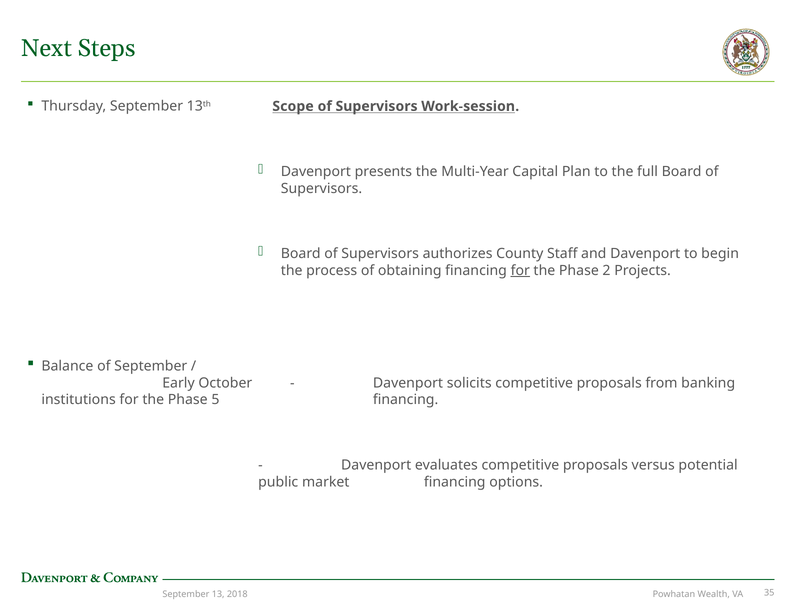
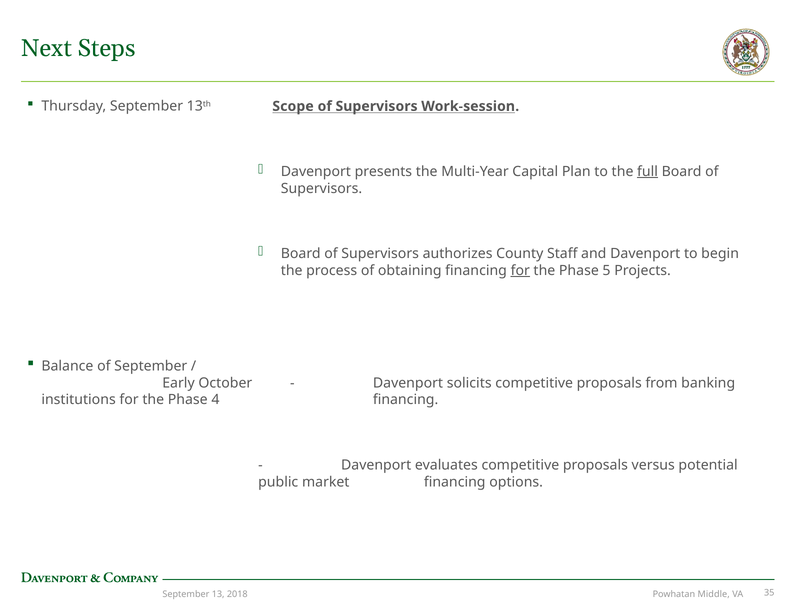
full underline: none -> present
2: 2 -> 5
5: 5 -> 4
Wealth: Wealth -> Middle
